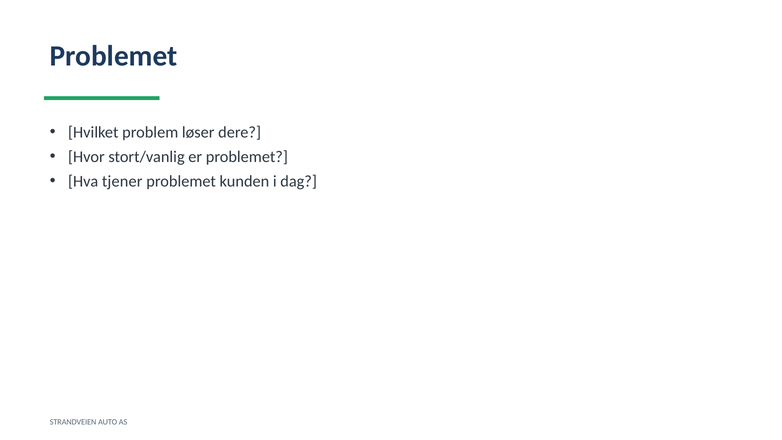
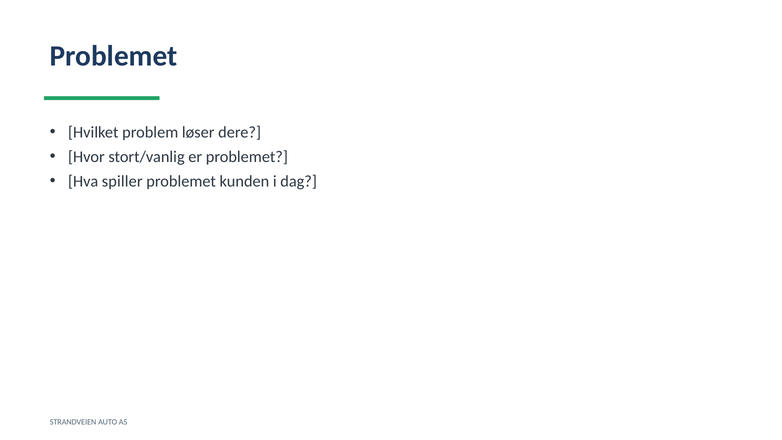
tjener: tjener -> spiller
